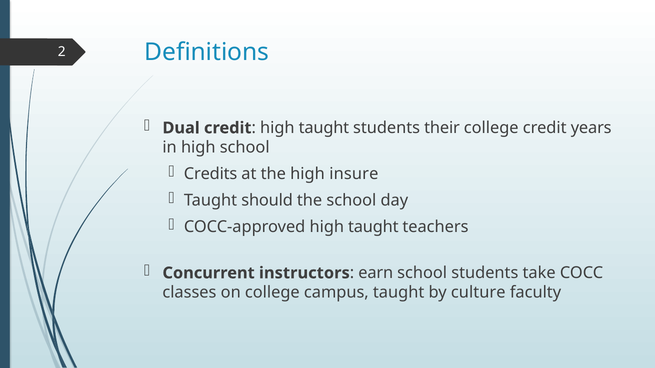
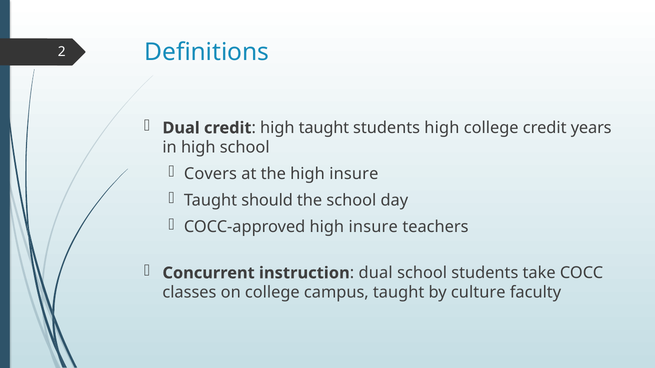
students their: their -> high
Credits: Credits -> Covers
COCC-approved high taught: taught -> insure
instructors: instructors -> instruction
earn at (376, 273): earn -> dual
